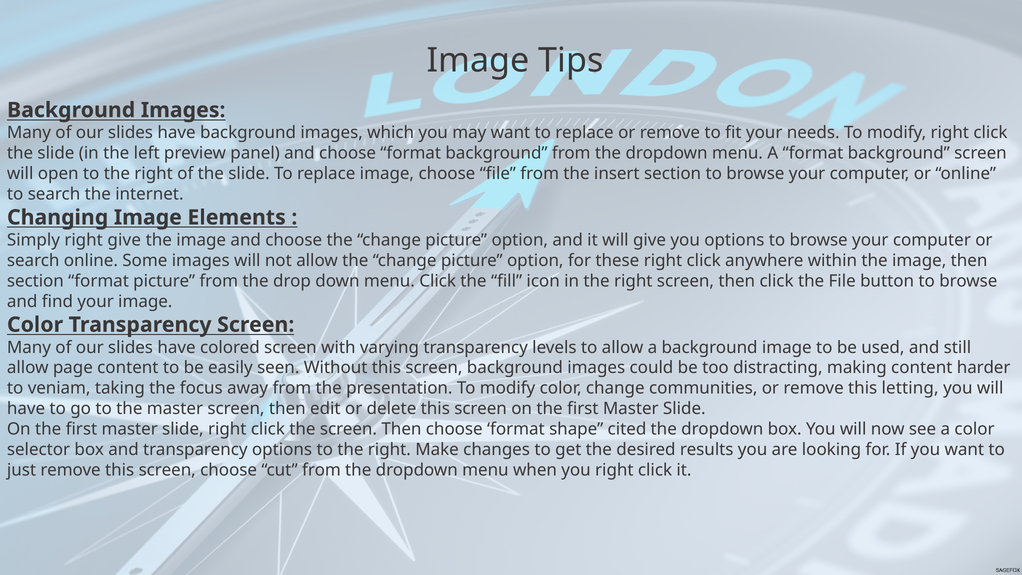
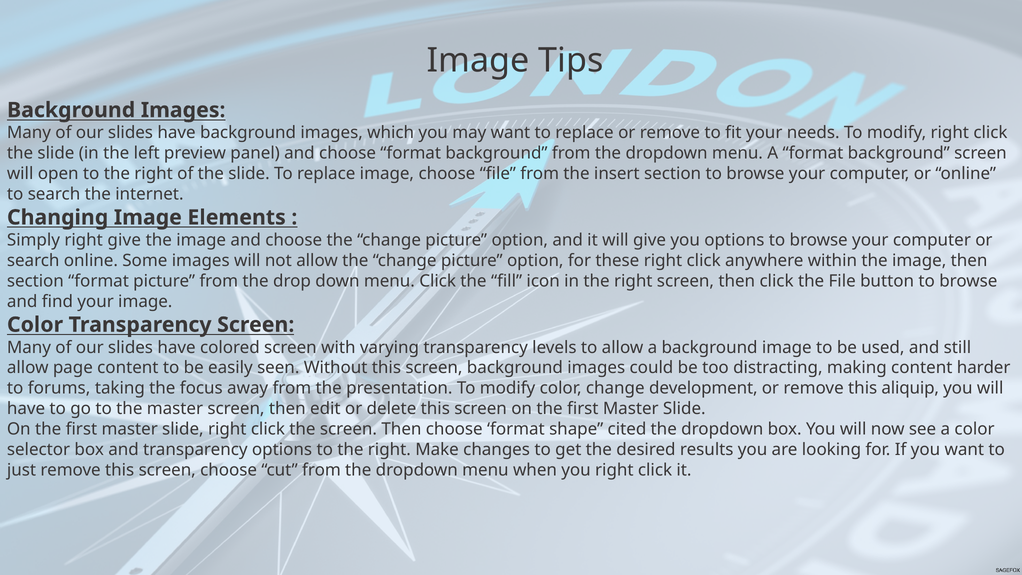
veniam: veniam -> forums
communities: communities -> development
letting: letting -> aliquip
